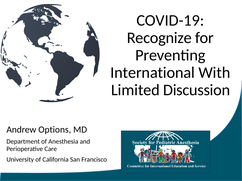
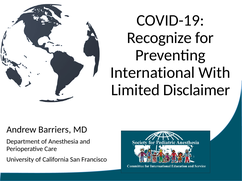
Discussion: Discussion -> Disclaimer
Options: Options -> Barriers
